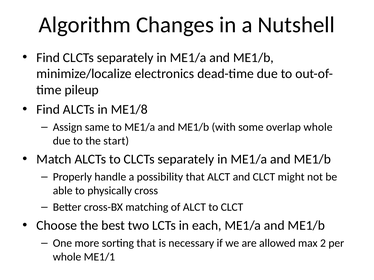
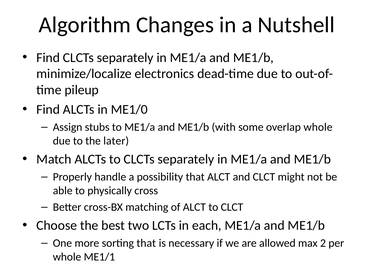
ME1/8: ME1/8 -> ME1/0
same: same -> stubs
start: start -> later
